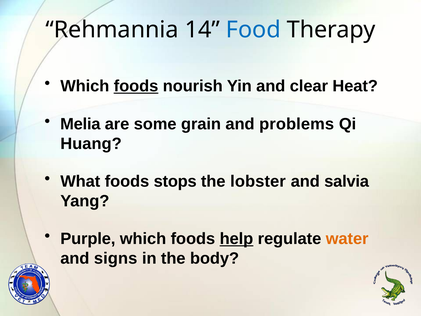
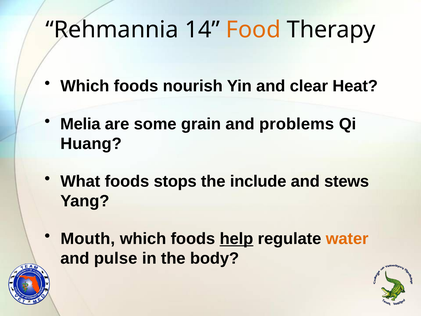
Food colour: blue -> orange
foods at (136, 86) underline: present -> none
lobster: lobster -> include
salvia: salvia -> stews
Purple: Purple -> Mouth
signs: signs -> pulse
